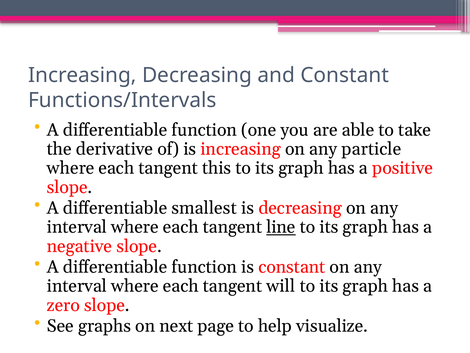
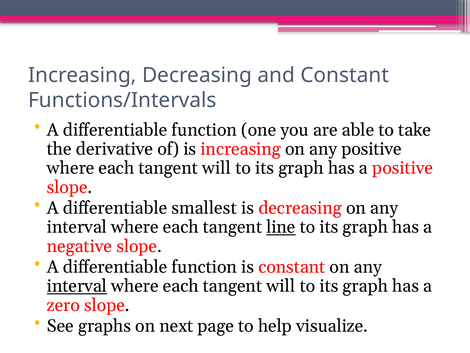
any particle: particle -> positive
this at (217, 168): this -> will
interval at (77, 286) underline: none -> present
